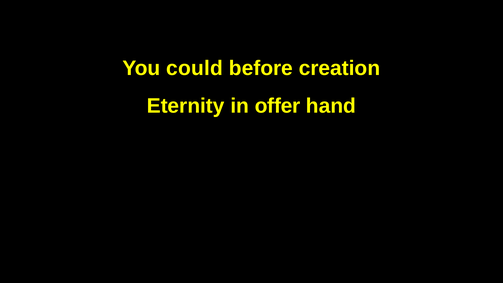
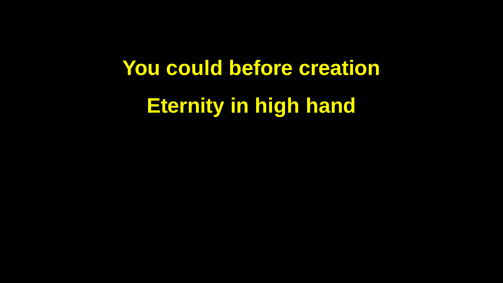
offer: offer -> high
